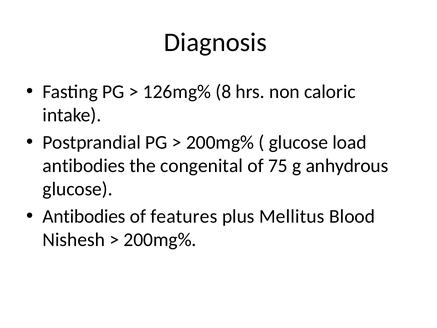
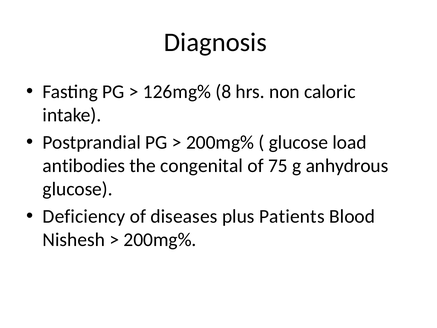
Antibodies at (84, 216): Antibodies -> Deficiency
features: features -> diseases
Mellitus: Mellitus -> Patients
